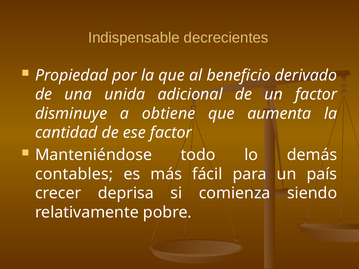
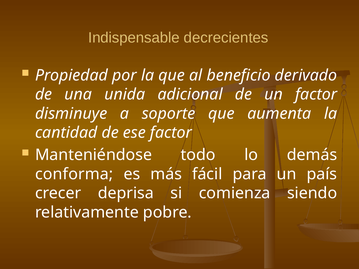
obtiene: obtiene -> soporte
contables: contables -> conforma
